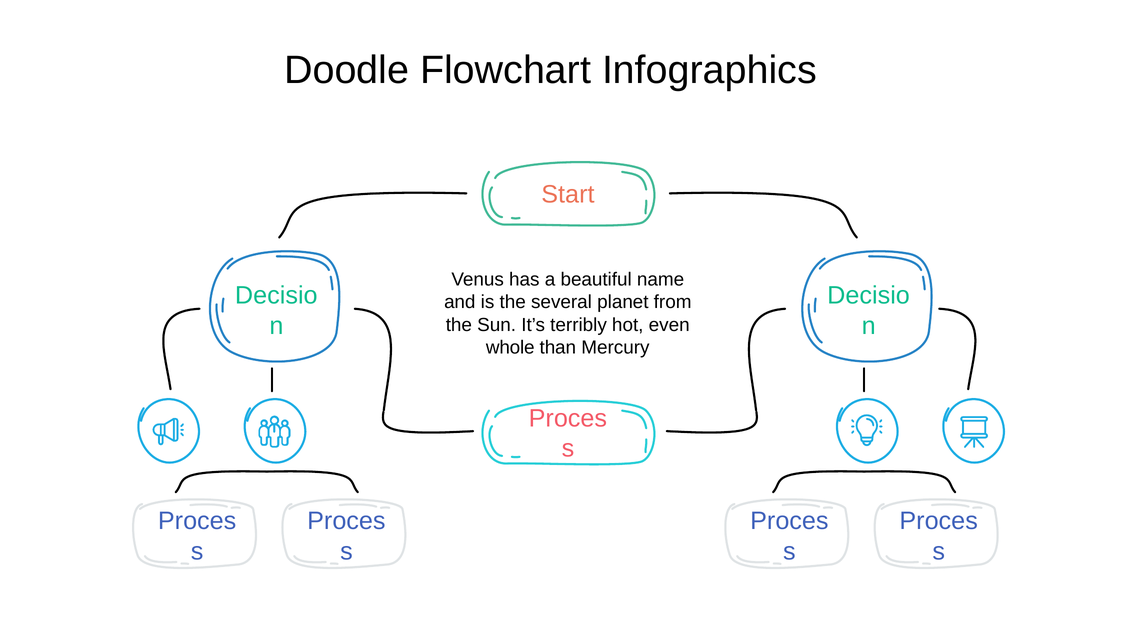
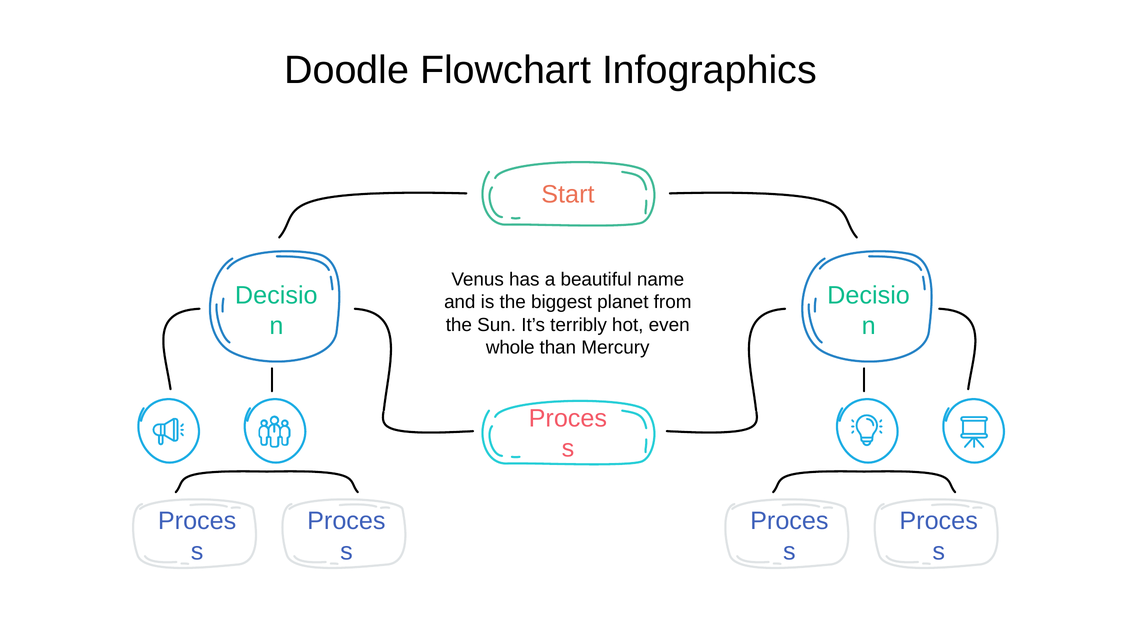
several: several -> biggest
